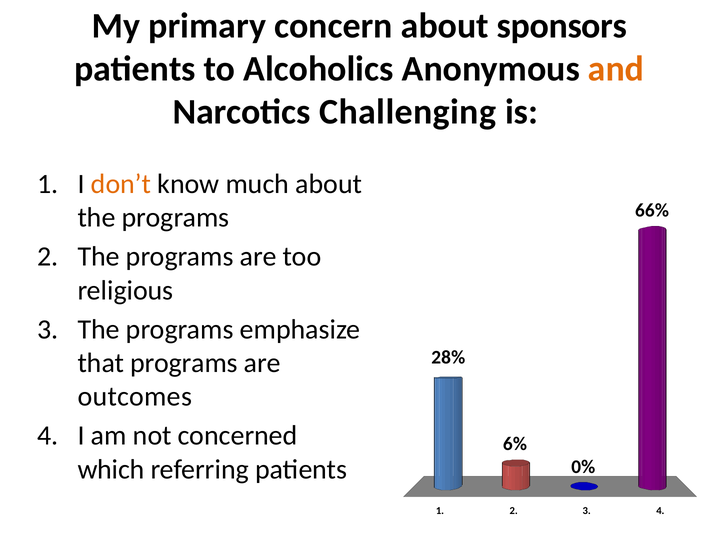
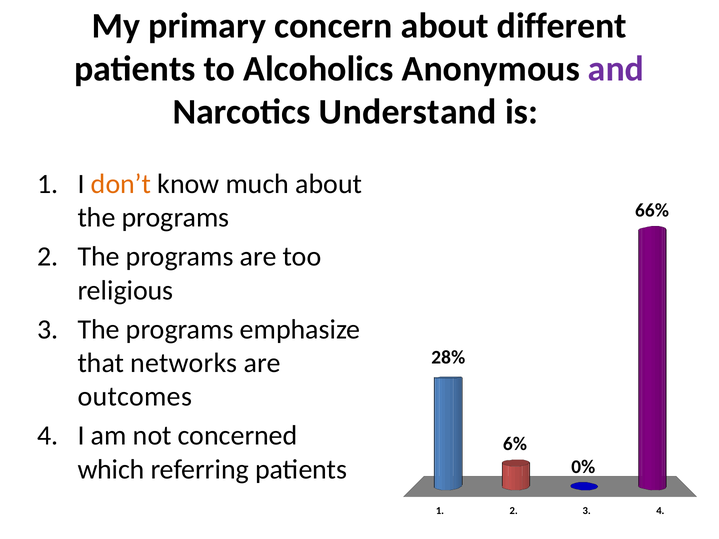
sponsors: sponsors -> different
and colour: orange -> purple
Challenging: Challenging -> Understand
that programs: programs -> networks
